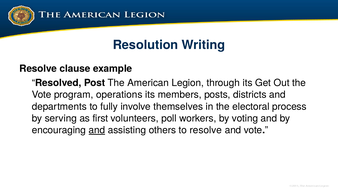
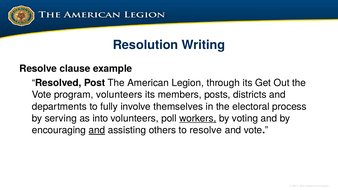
program operations: operations -> volunteers
first: first -> into
workers underline: none -> present
